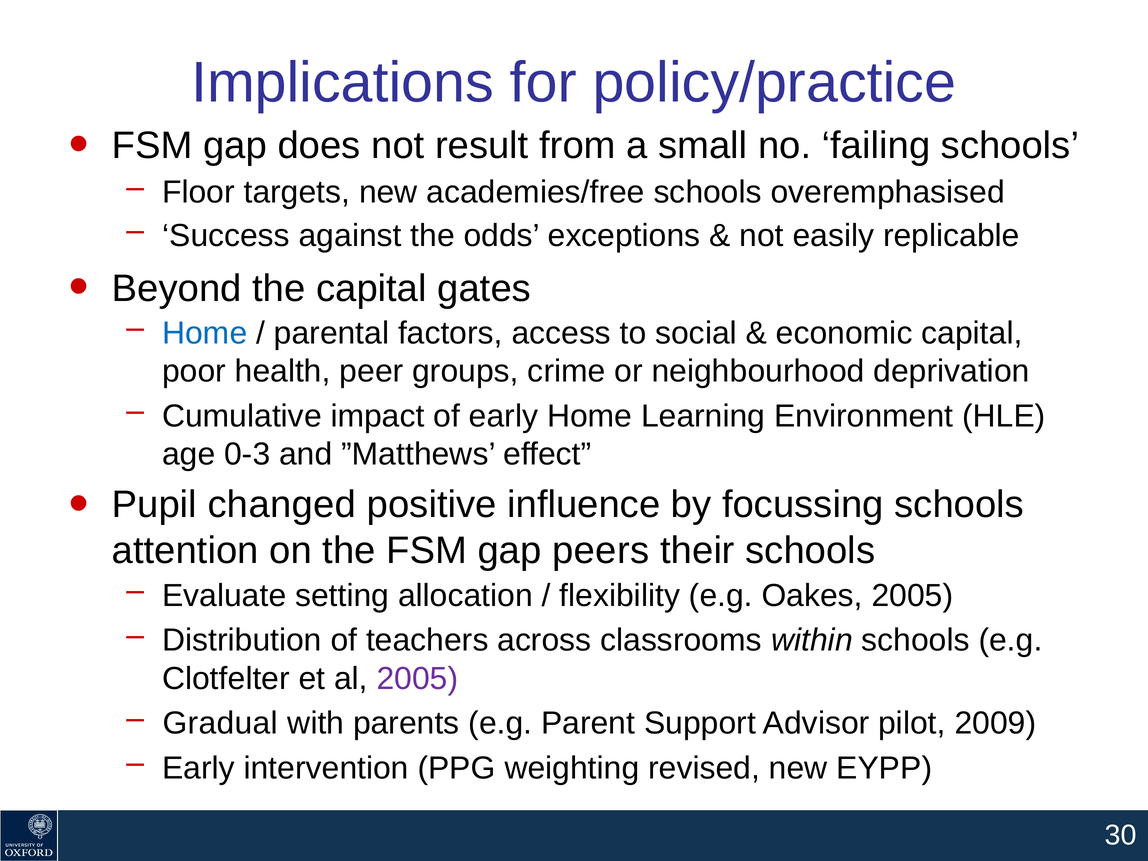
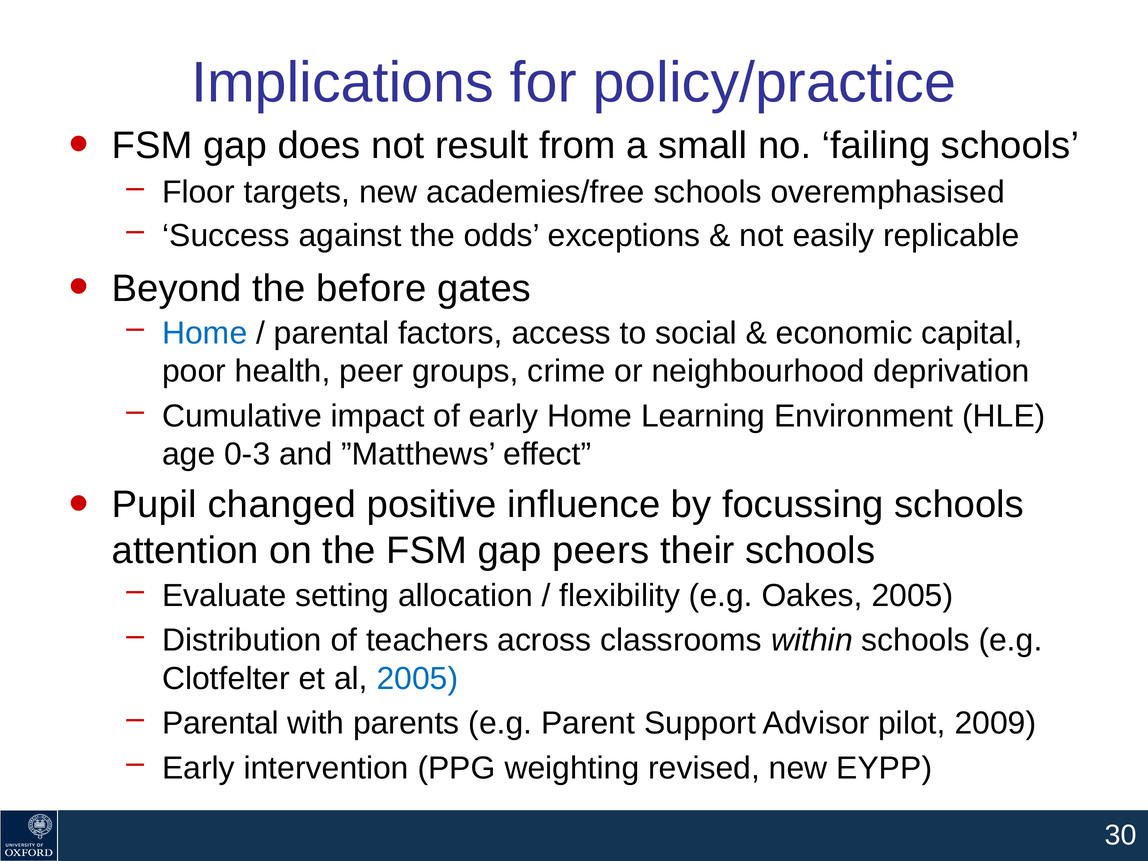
the capital: capital -> before
2005 at (418, 679) colour: purple -> blue
Gradual at (220, 723): Gradual -> Parental
